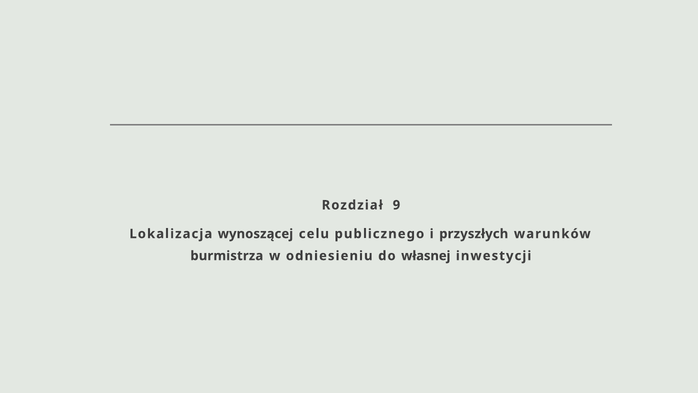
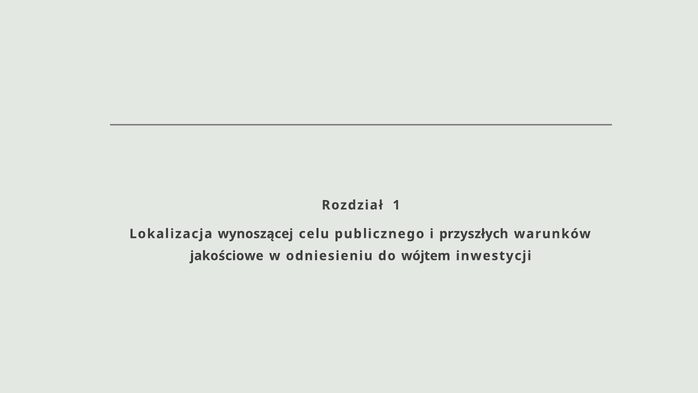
9: 9 -> 1
burmistrza: burmistrza -> jakościowe
własnej: własnej -> wójtem
